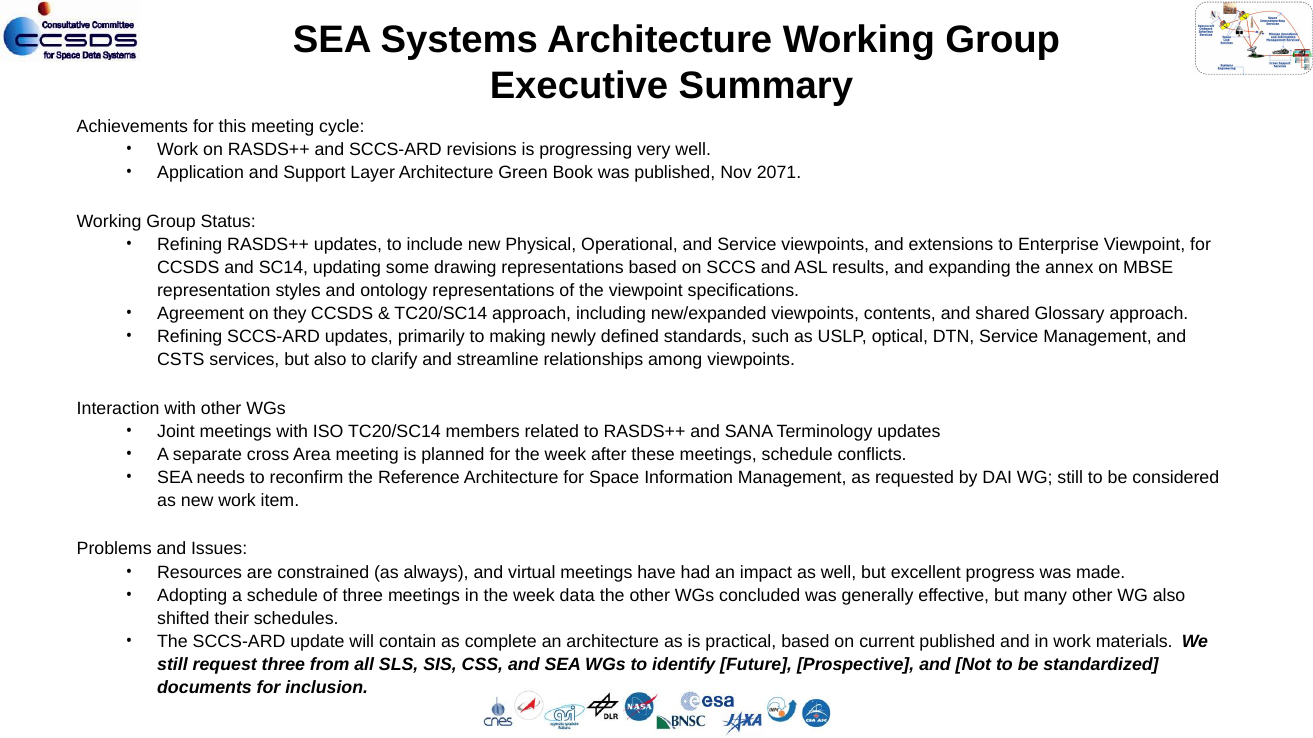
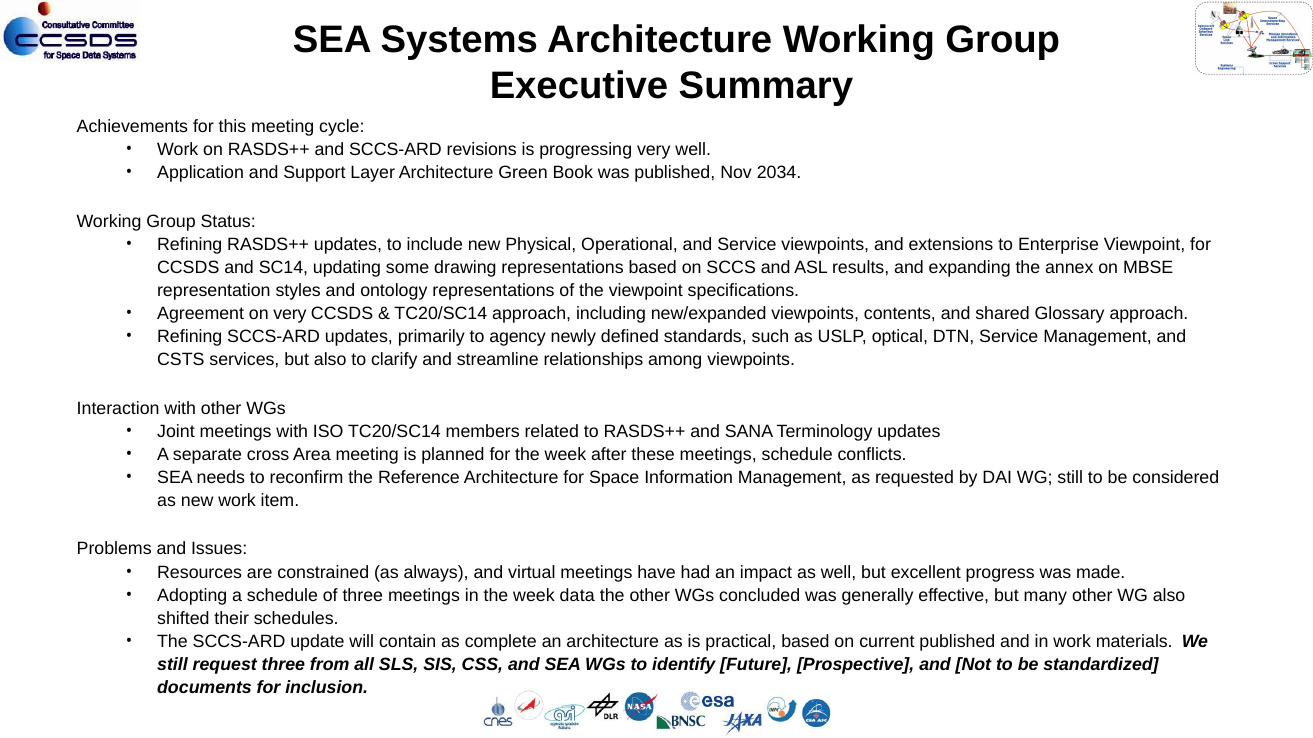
2071: 2071 -> 2034
on they: they -> very
making: making -> agency
